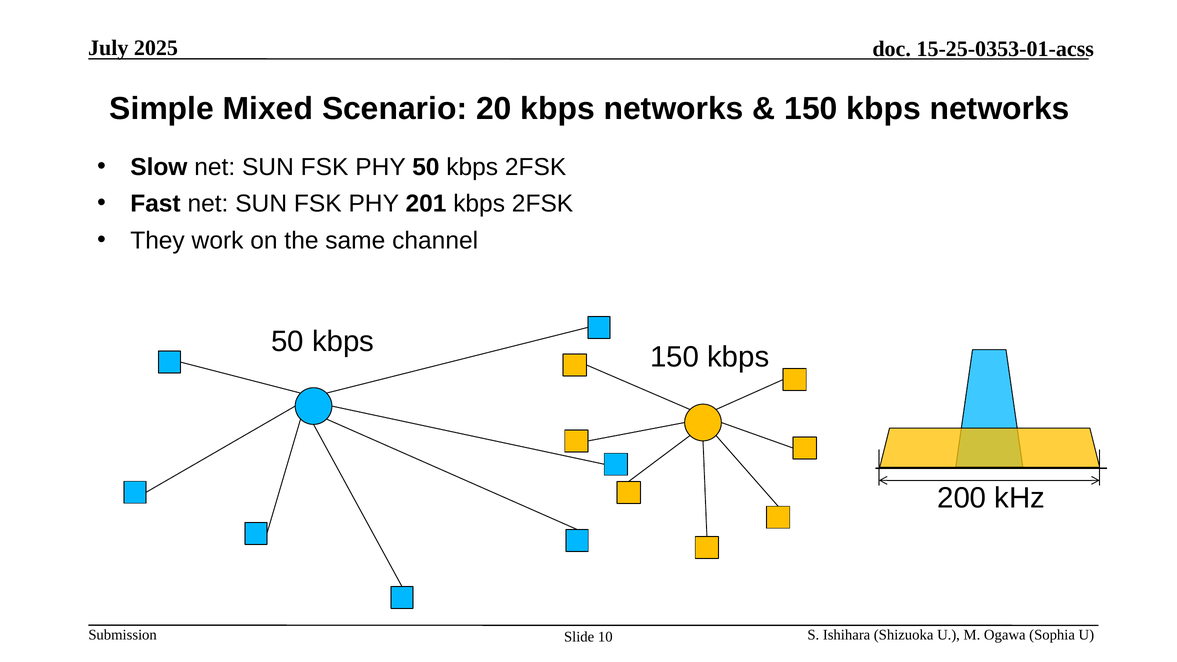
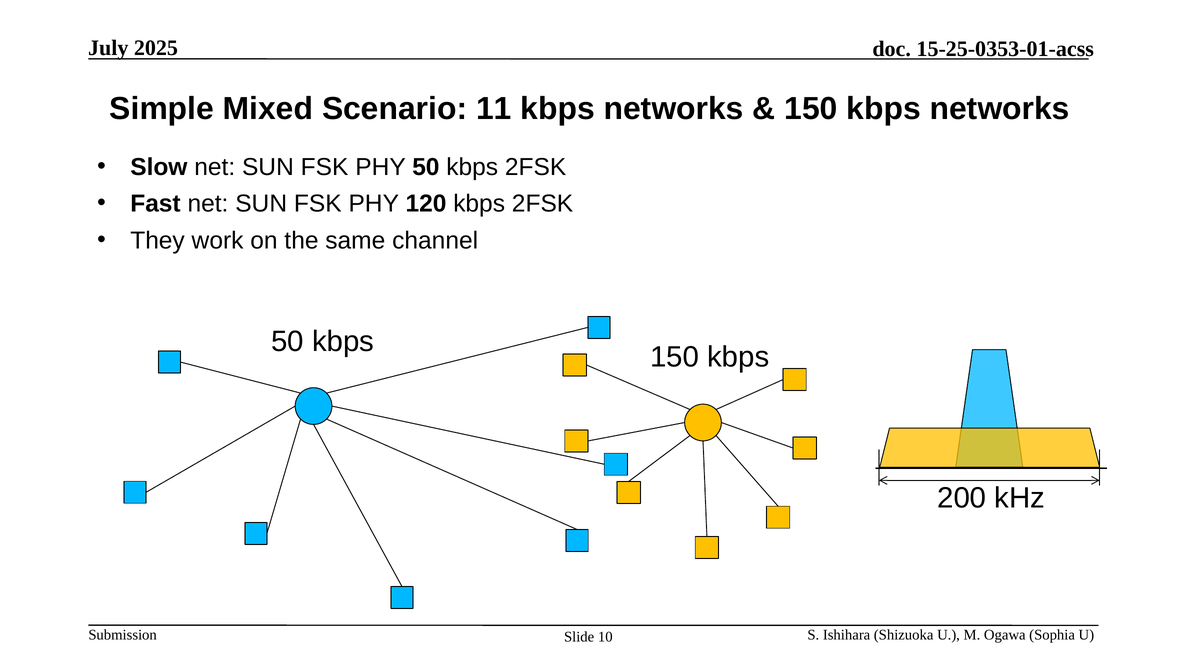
20: 20 -> 11
201: 201 -> 120
